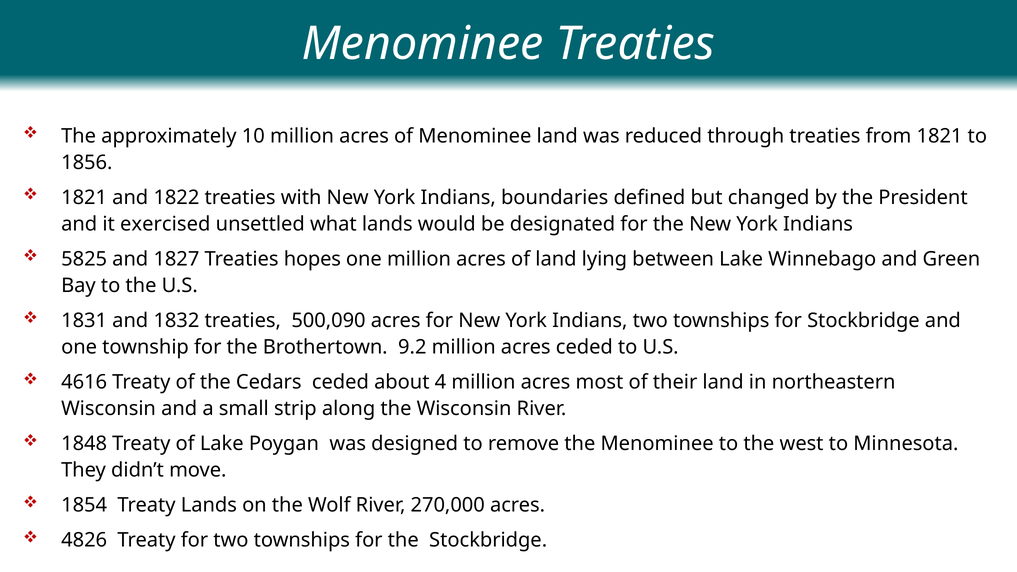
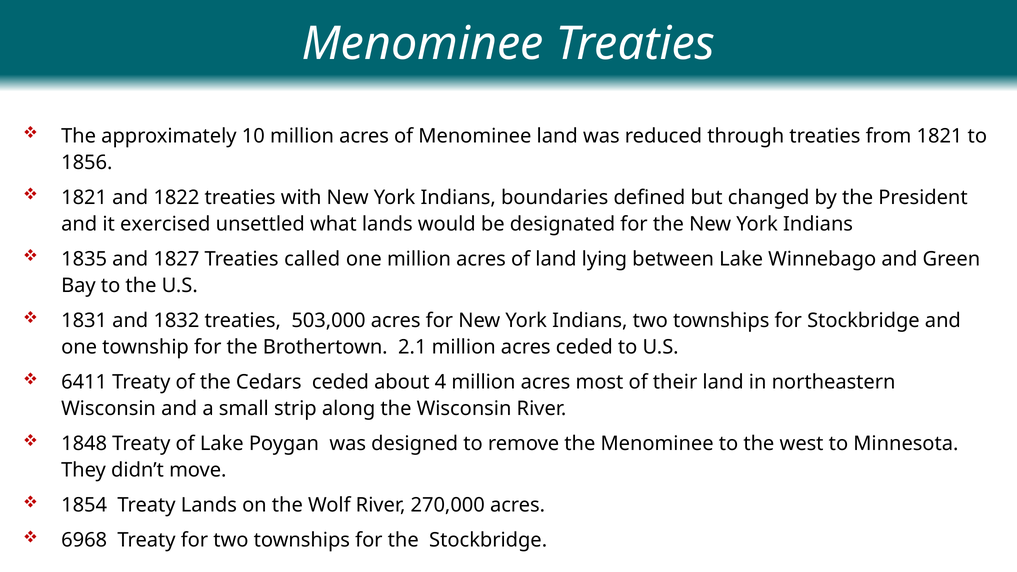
5825: 5825 -> 1835
hopes: hopes -> called
500,090: 500,090 -> 503,000
9.2: 9.2 -> 2.1
4616: 4616 -> 6411
4826: 4826 -> 6968
